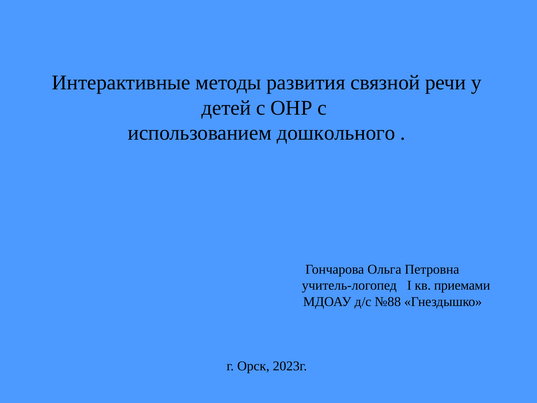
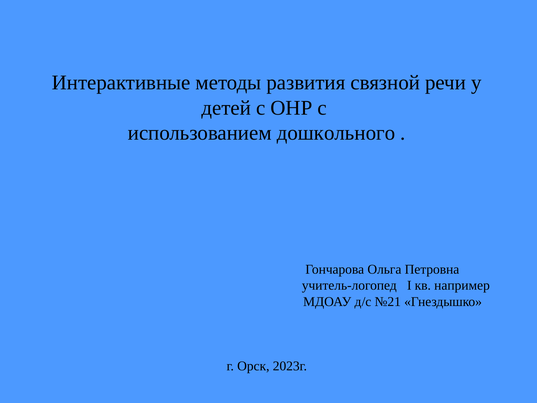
приемами: приемами -> например
№88: №88 -> №21
